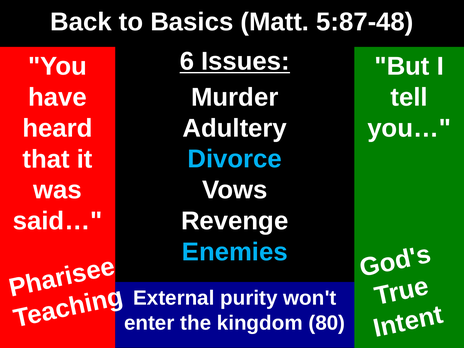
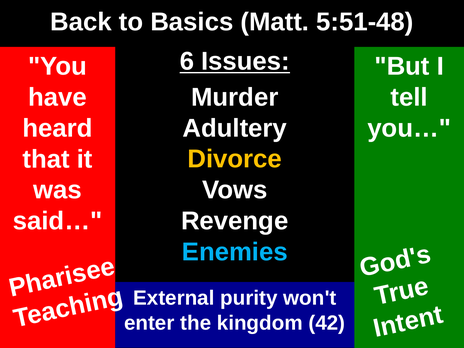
5:87-48: 5:87-48 -> 5:51-48
Divorce colour: light blue -> yellow
80: 80 -> 42
